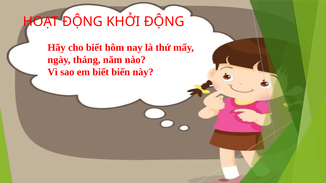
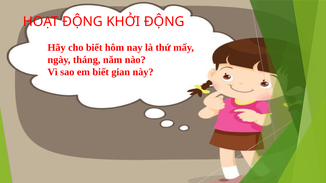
biến: biến -> gian
